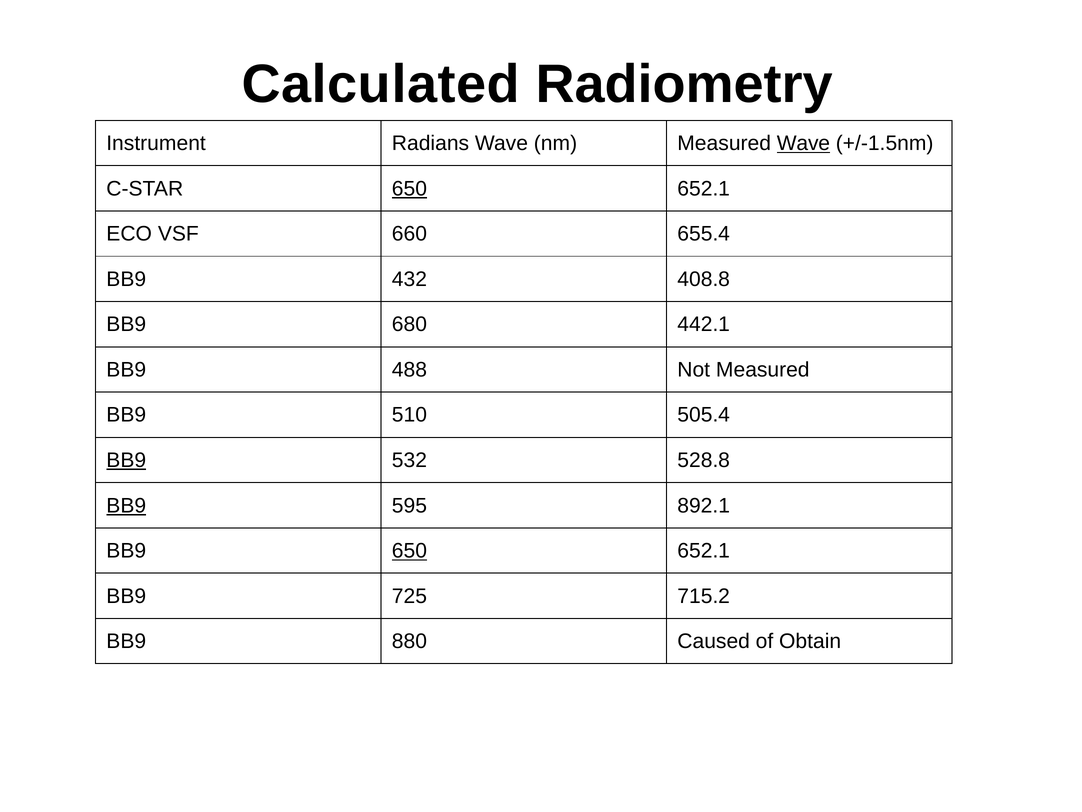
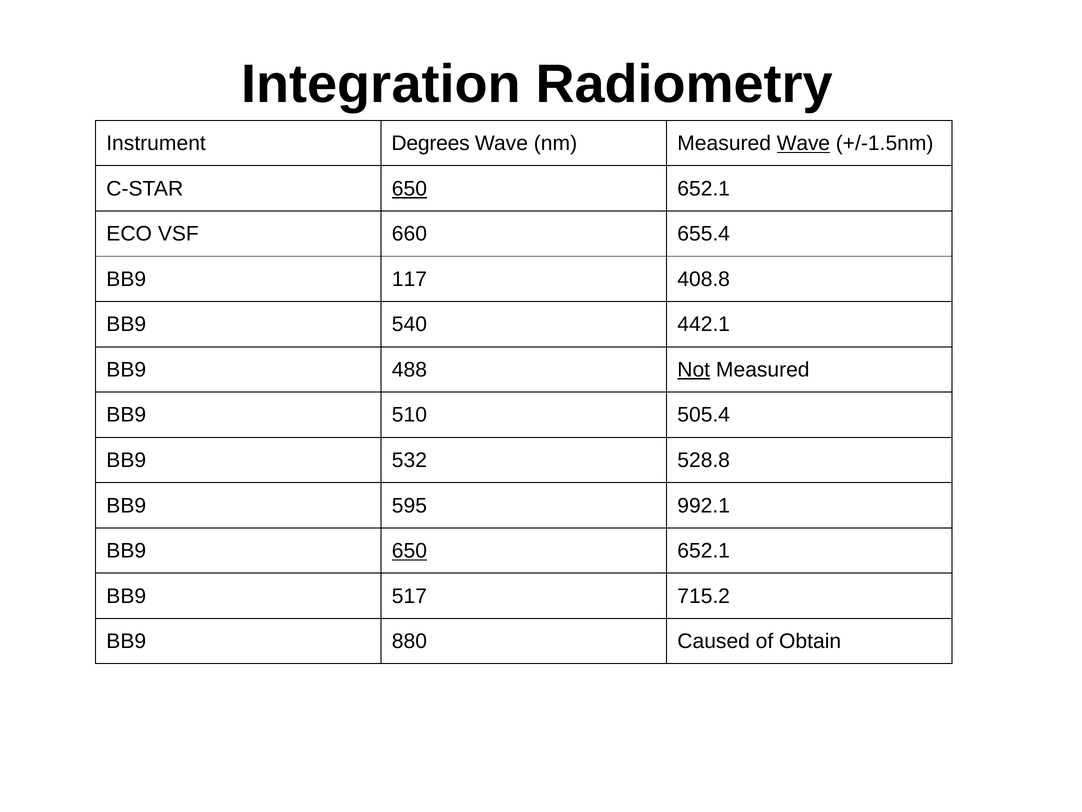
Calculated: Calculated -> Integration
Radians: Radians -> Degrees
432: 432 -> 117
680: 680 -> 540
Not underline: none -> present
BB9 at (126, 460) underline: present -> none
BB9 at (126, 505) underline: present -> none
892.1: 892.1 -> 992.1
725: 725 -> 517
